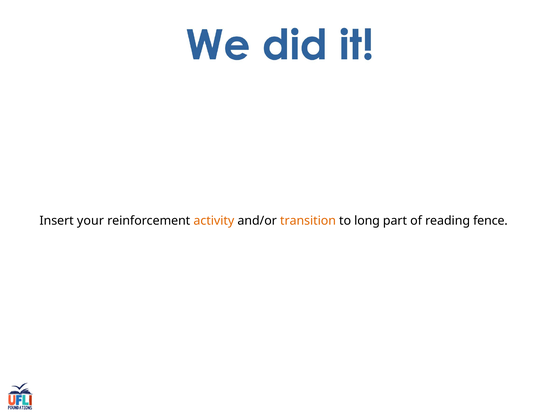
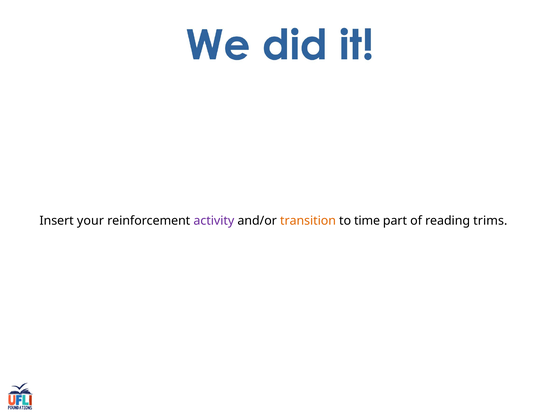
activity colour: orange -> purple
long: long -> time
fence: fence -> trims
